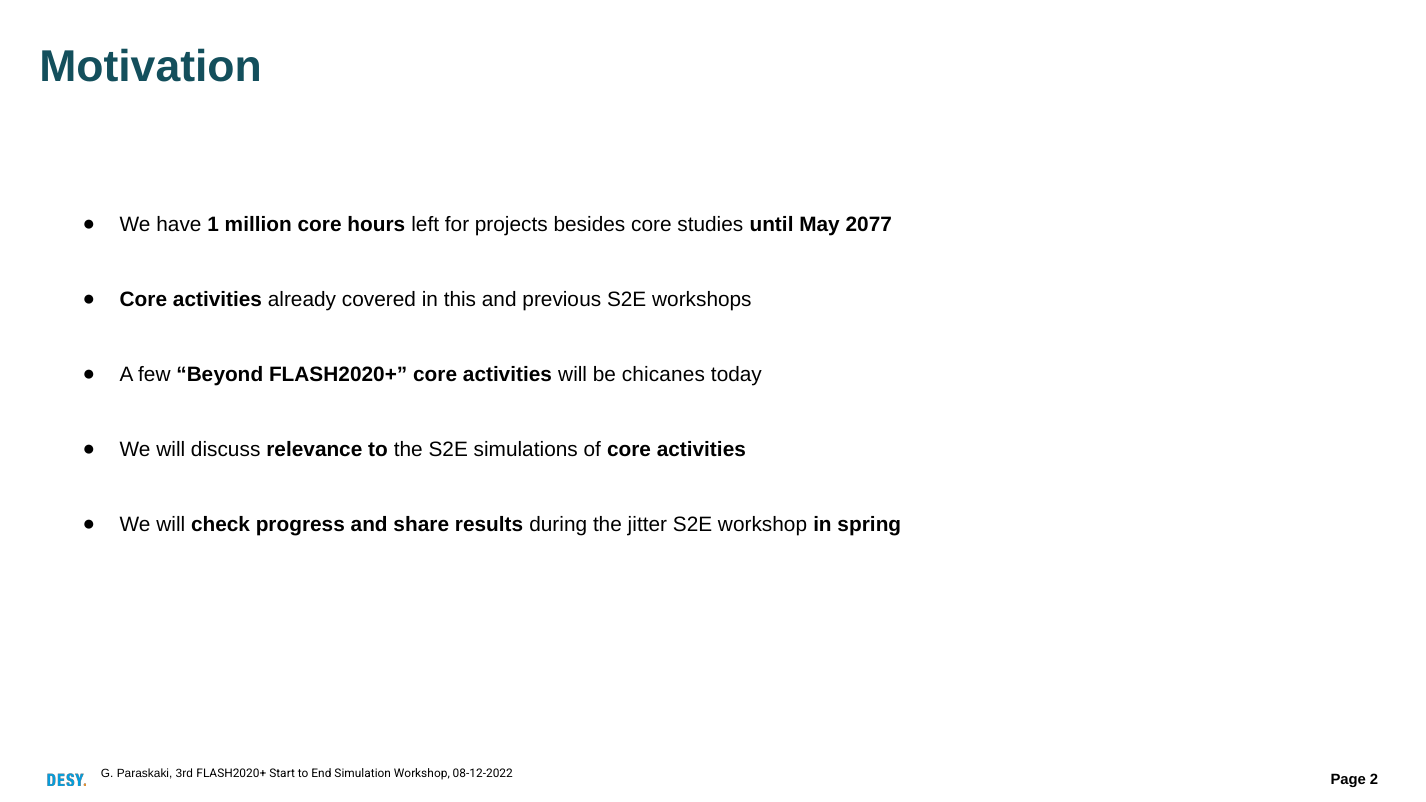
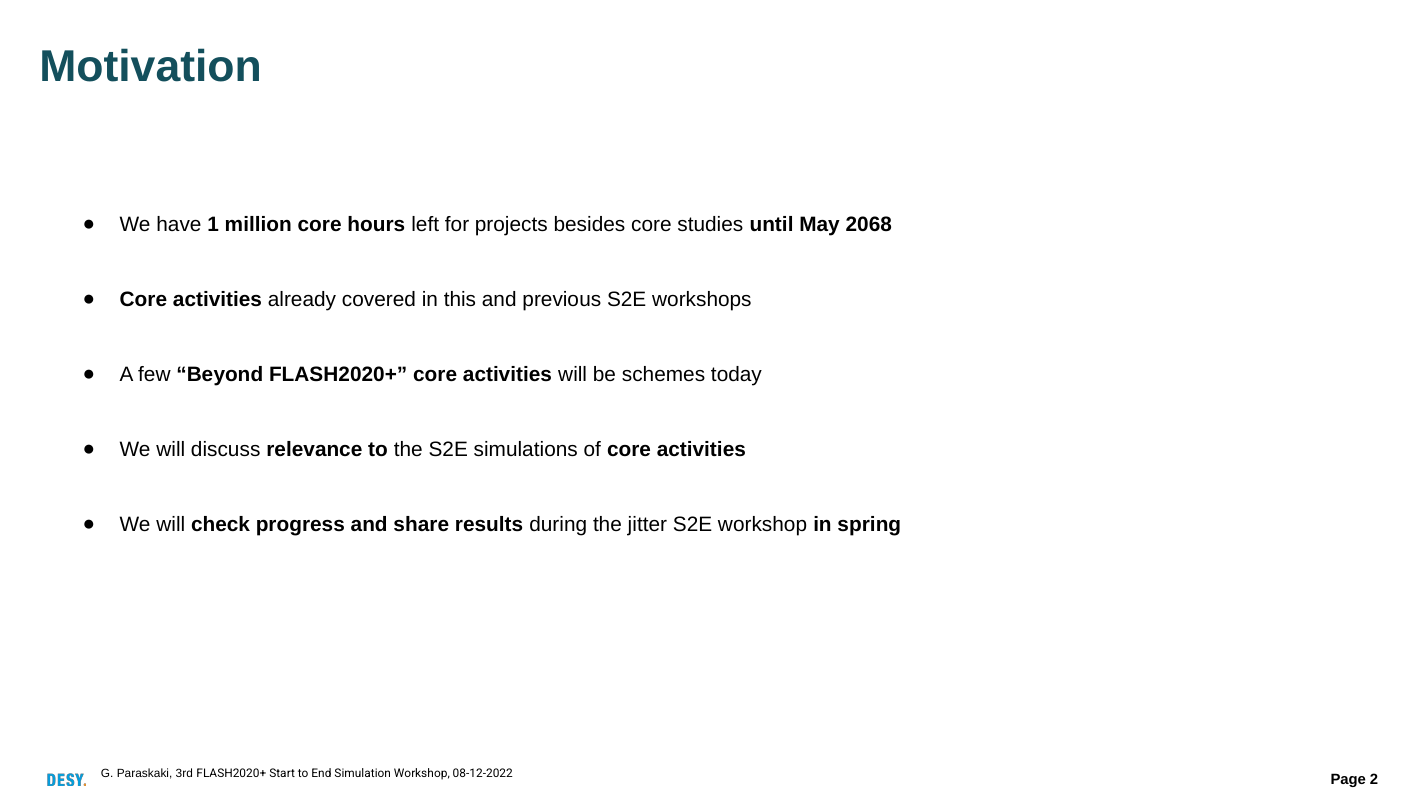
2077: 2077 -> 2068
chicanes: chicanes -> schemes
